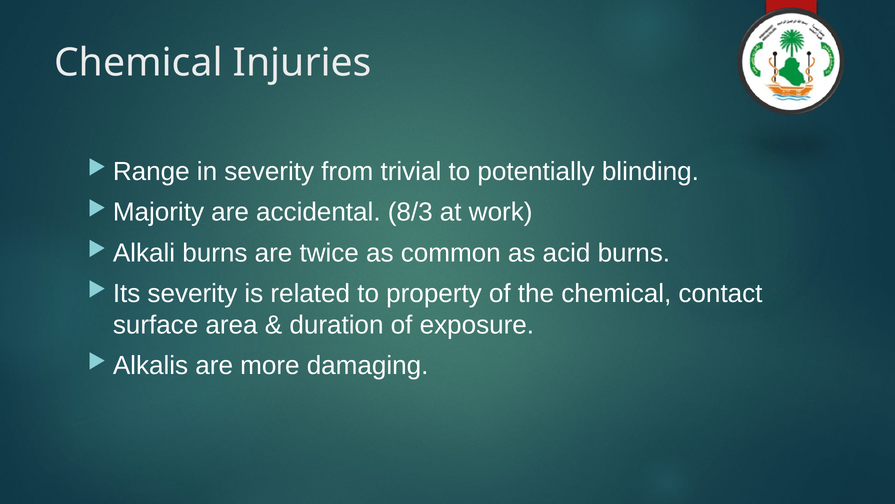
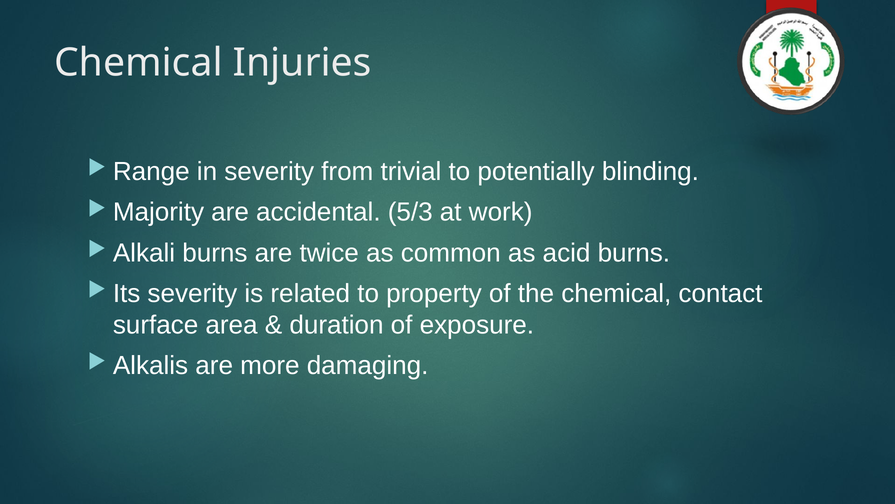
8/3: 8/3 -> 5/3
